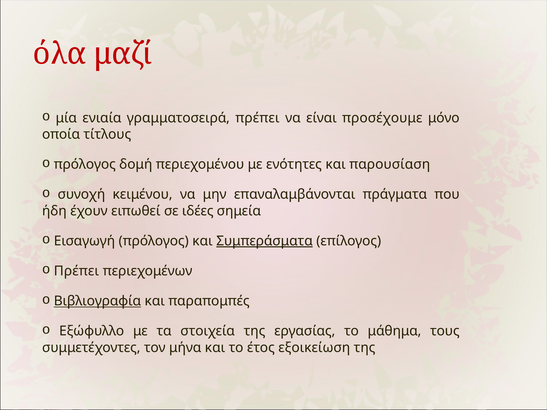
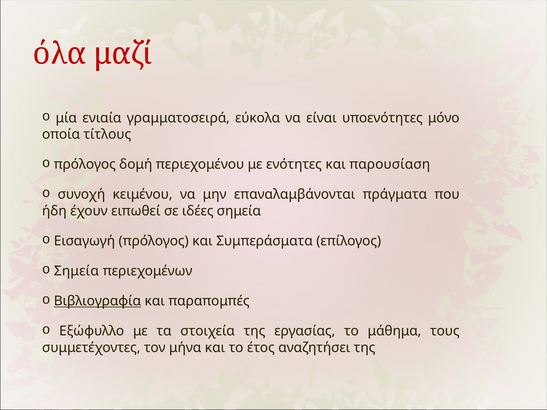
γραμματοσειρά πρέπει: πρέπει -> εύκολα
προσέχουμε: προσέχουμε -> υποενότητες
Συμπεράσματα underline: present -> none
Πρέπει at (76, 271): Πρέπει -> Σημεία
εξοικείωση: εξοικείωση -> αναζητήσει
